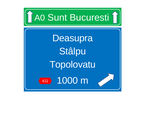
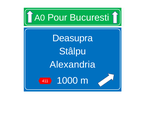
Sunt: Sunt -> Pour
Topolovatu: Topolovatu -> Alexandria
